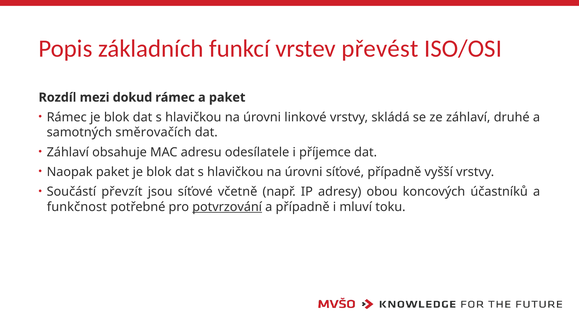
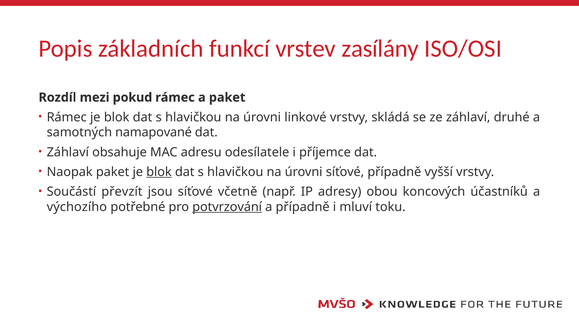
převést: převést -> zasílány
dokud: dokud -> pokud
směrovačích: směrovačích -> namapované
blok at (159, 172) underline: none -> present
funkčnost: funkčnost -> výchozího
